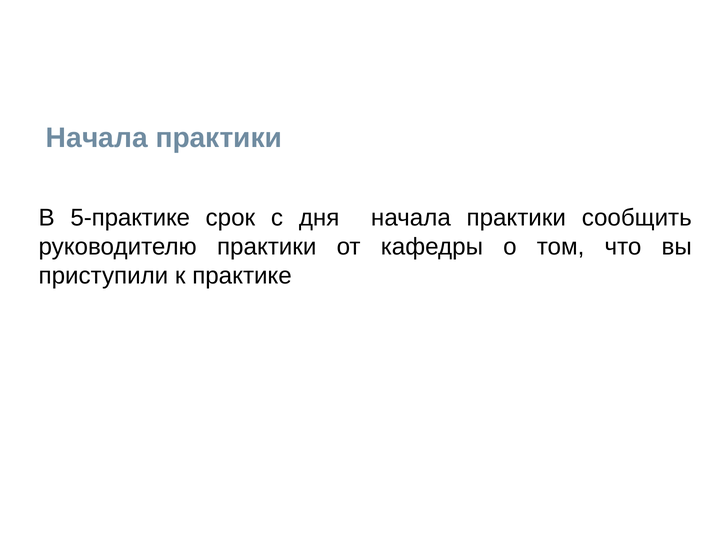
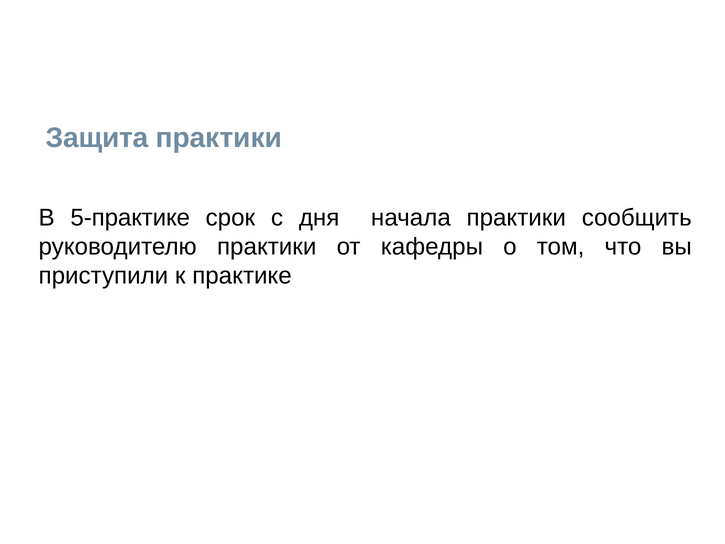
Начала at (97, 138): Начала -> Защита
